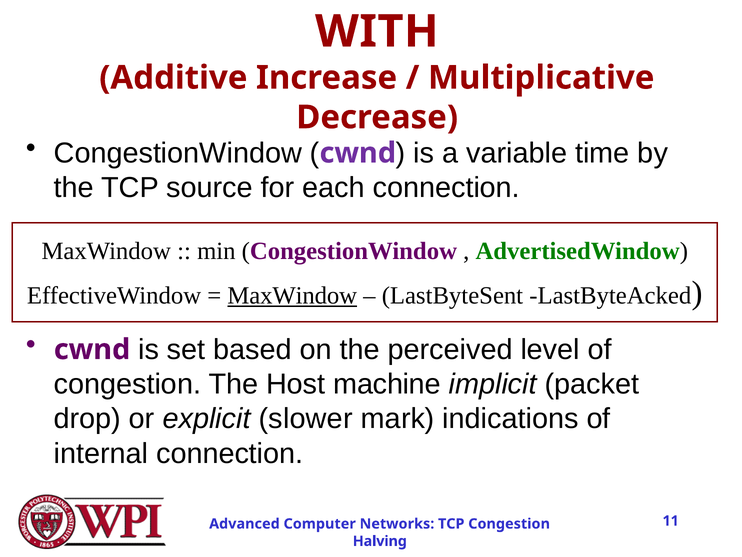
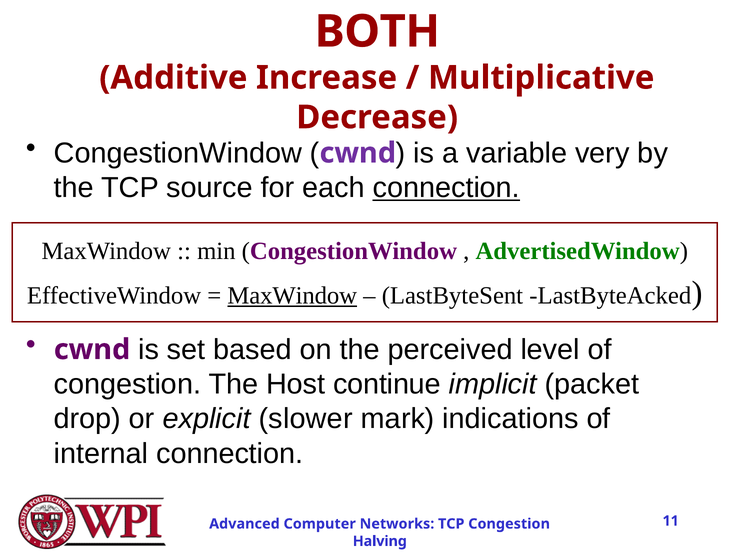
WITH: WITH -> BOTH
time: time -> very
connection at (446, 188) underline: none -> present
machine: machine -> continue
